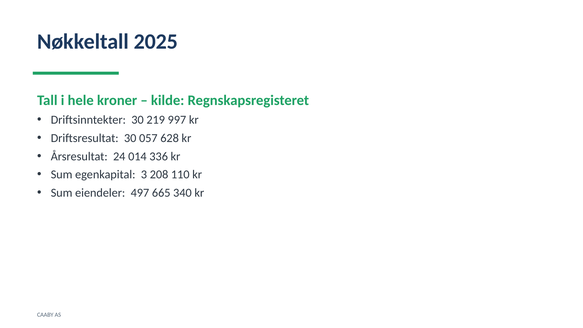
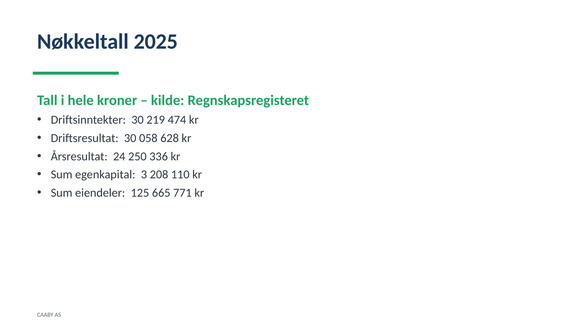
997: 997 -> 474
057: 057 -> 058
014: 014 -> 250
497: 497 -> 125
340: 340 -> 771
